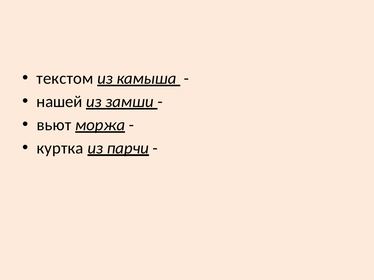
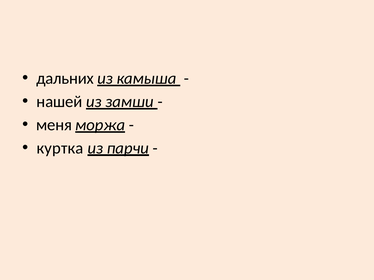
текстом: текстом -> дальних
вьют: вьют -> меня
